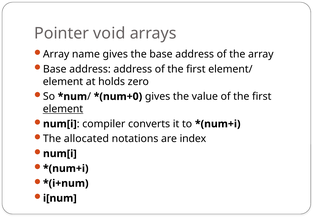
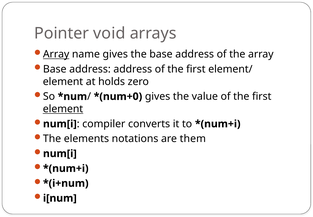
Array at (56, 54) underline: none -> present
allocated: allocated -> elements
index: index -> them
